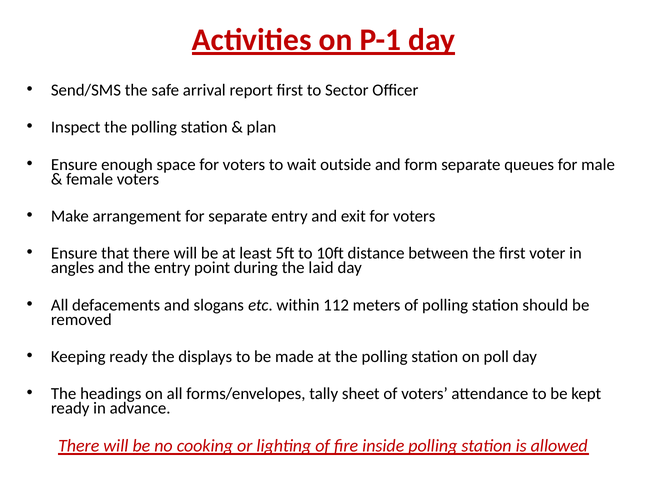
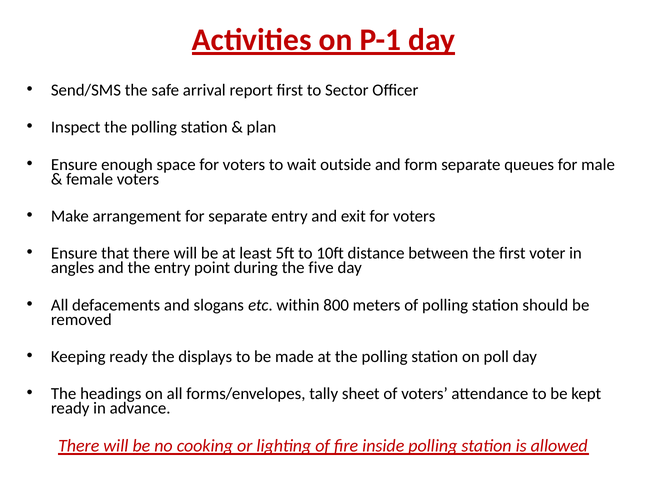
laid: laid -> five
112: 112 -> 800
